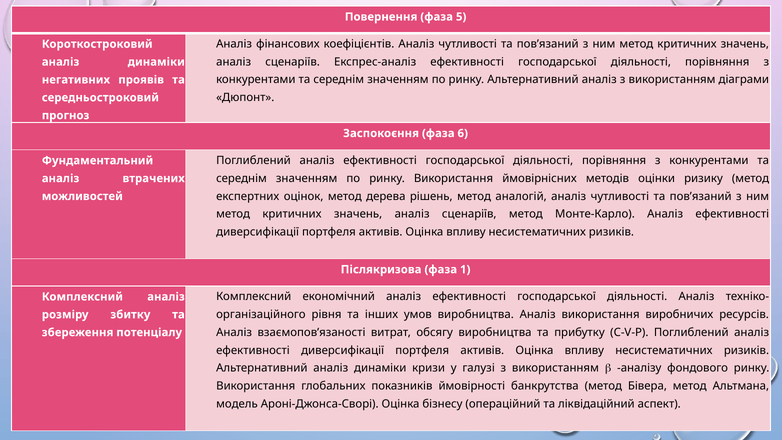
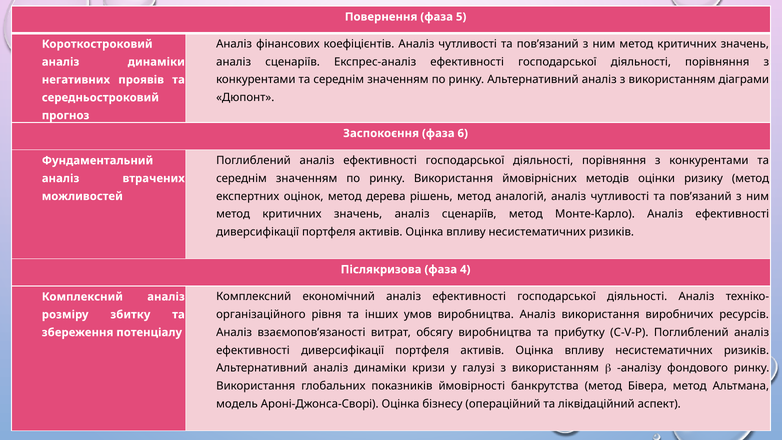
1: 1 -> 4
